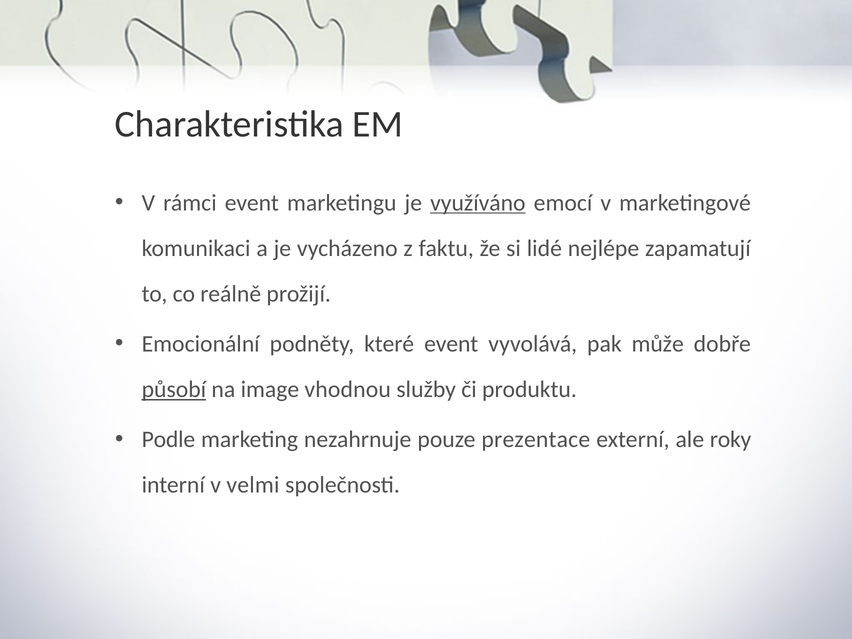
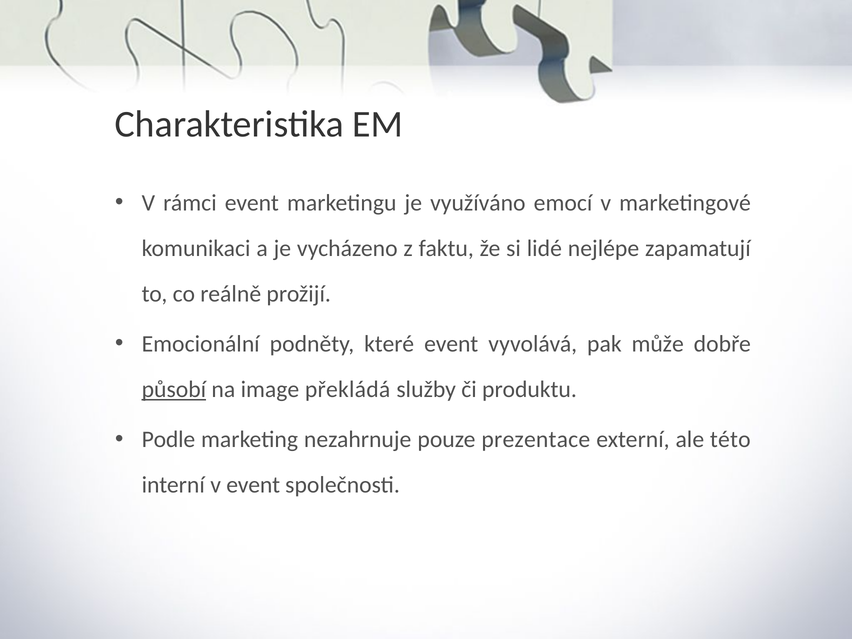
využíváno underline: present -> none
vhodnou: vhodnou -> překládá
roky: roky -> této
v velmi: velmi -> event
